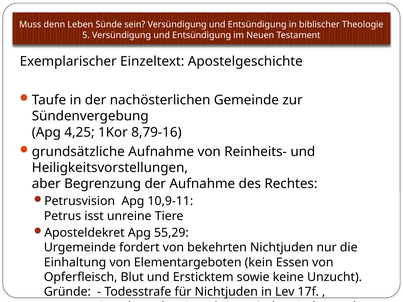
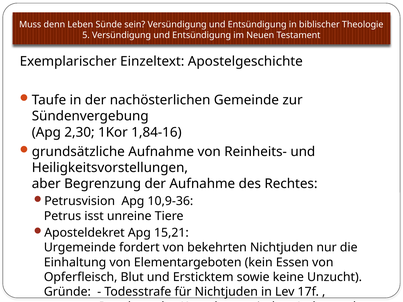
4,25: 4,25 -> 2,30
8,79-16: 8,79-16 -> 1,84-16
10,9-11: 10,9-11 -> 10,9-36
55,29: 55,29 -> 15,21
